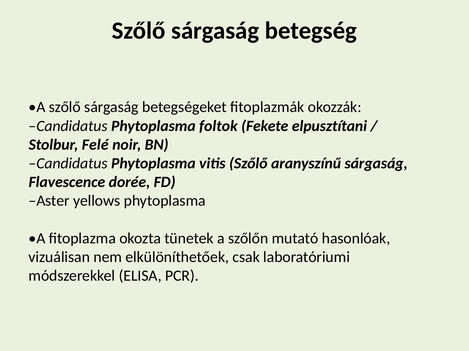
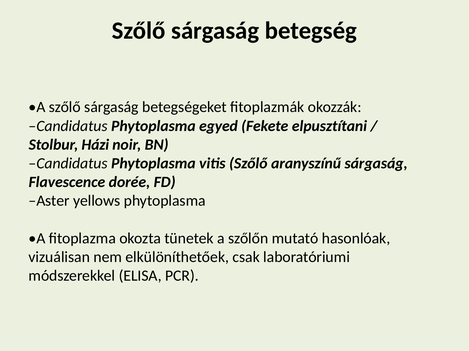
foltok: foltok -> egyed
Felé: Felé -> Házi
